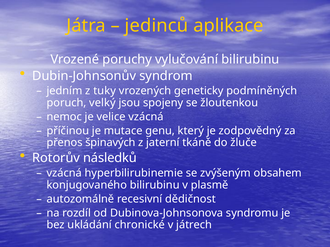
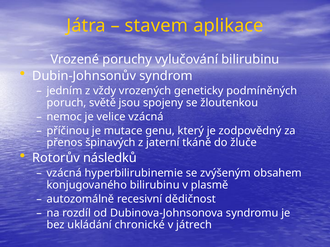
jedinců: jedinců -> stavem
tuky: tuky -> vždy
velký: velký -> světě
